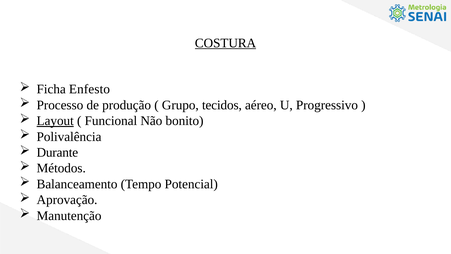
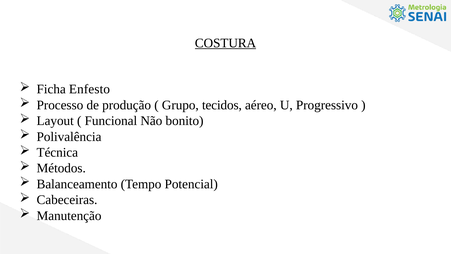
Layout underline: present -> none
Durante: Durante -> Técnica
Aprovação: Aprovação -> Cabeceiras
